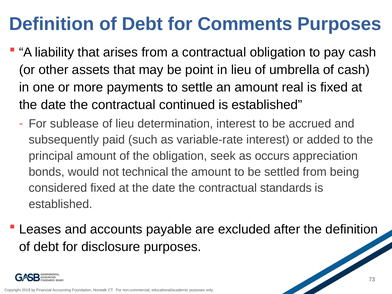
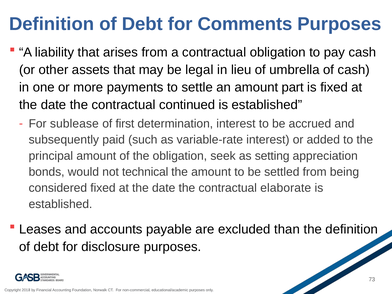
point: point -> legal
real: real -> part
of lieu: lieu -> first
occurs: occurs -> setting
standards: standards -> elaborate
after: after -> than
